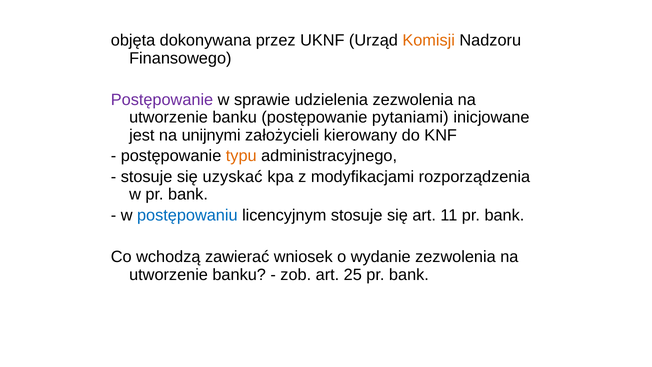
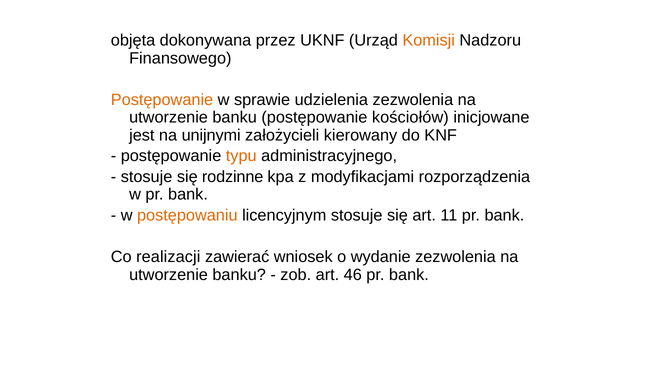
Postępowanie at (162, 100) colour: purple -> orange
pytaniami: pytaniami -> kościołów
uzyskać: uzyskać -> rodzinne
postępowaniu colour: blue -> orange
wchodzą: wchodzą -> realizacji
25: 25 -> 46
